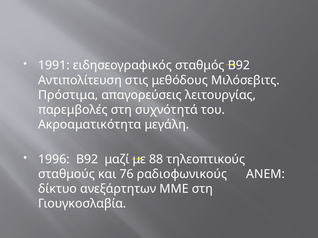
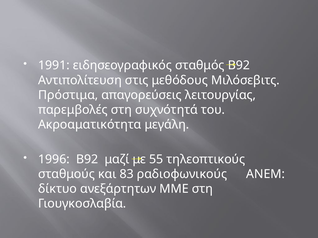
88: 88 -> 55
76: 76 -> 83
